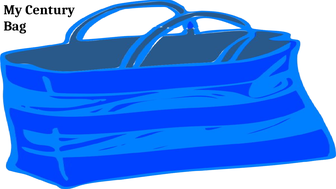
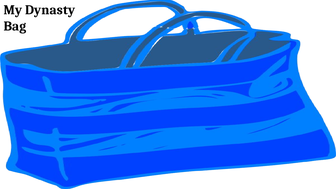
Century: Century -> Dynasty
